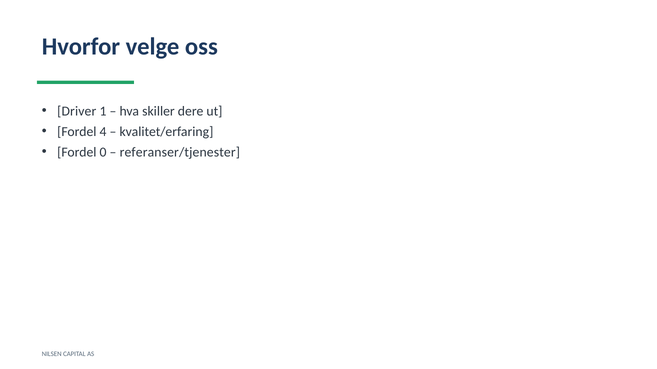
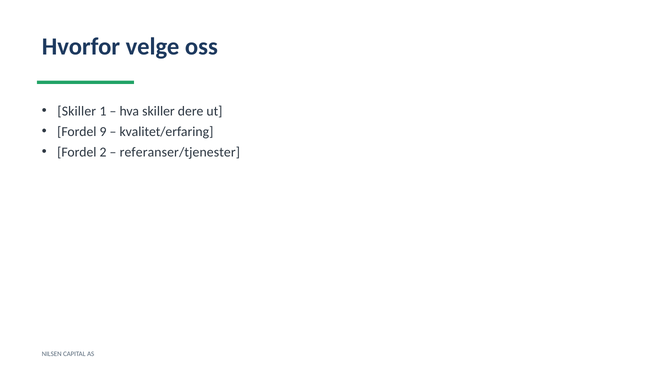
Driver at (77, 111): Driver -> Skiller
4: 4 -> 9
0: 0 -> 2
